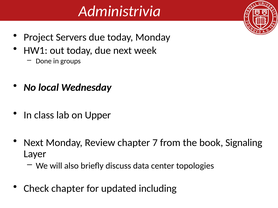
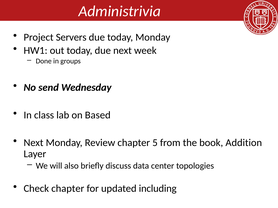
local: local -> send
Upper: Upper -> Based
7: 7 -> 5
Signaling: Signaling -> Addition
